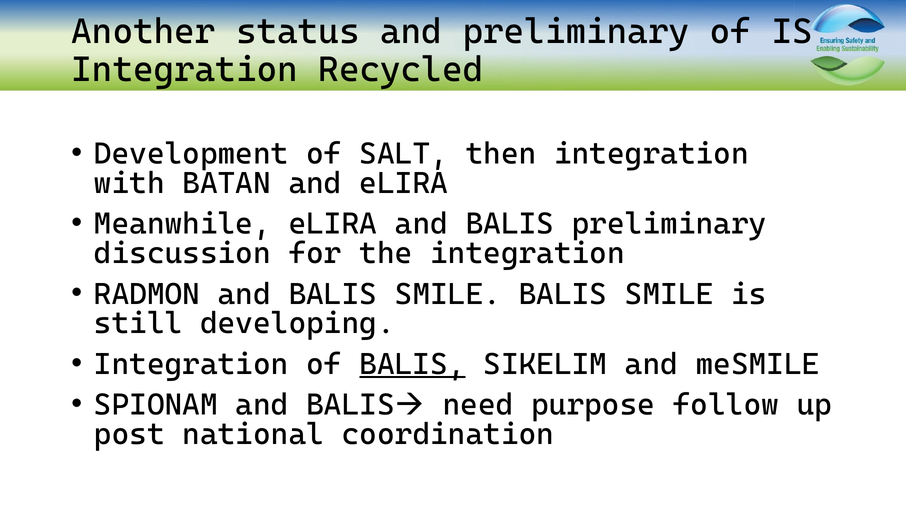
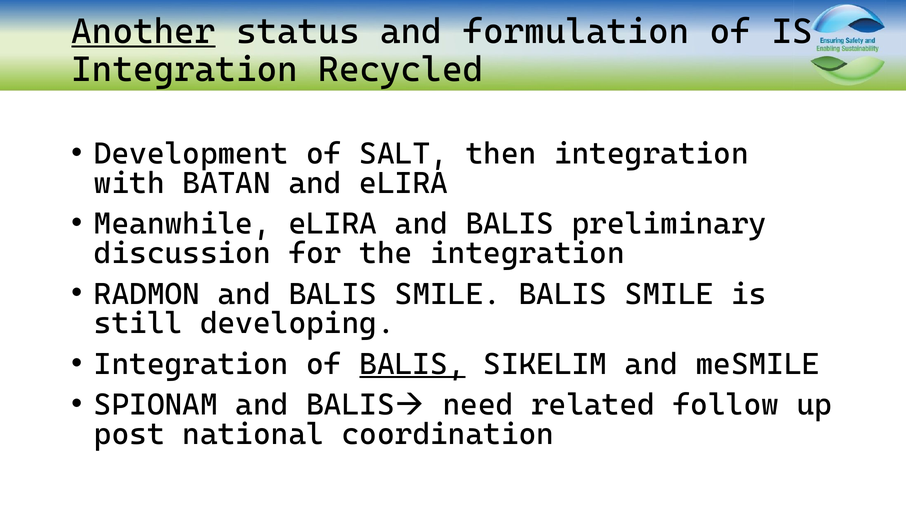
Another underline: none -> present
and preliminary: preliminary -> formulation
purpose: purpose -> related
